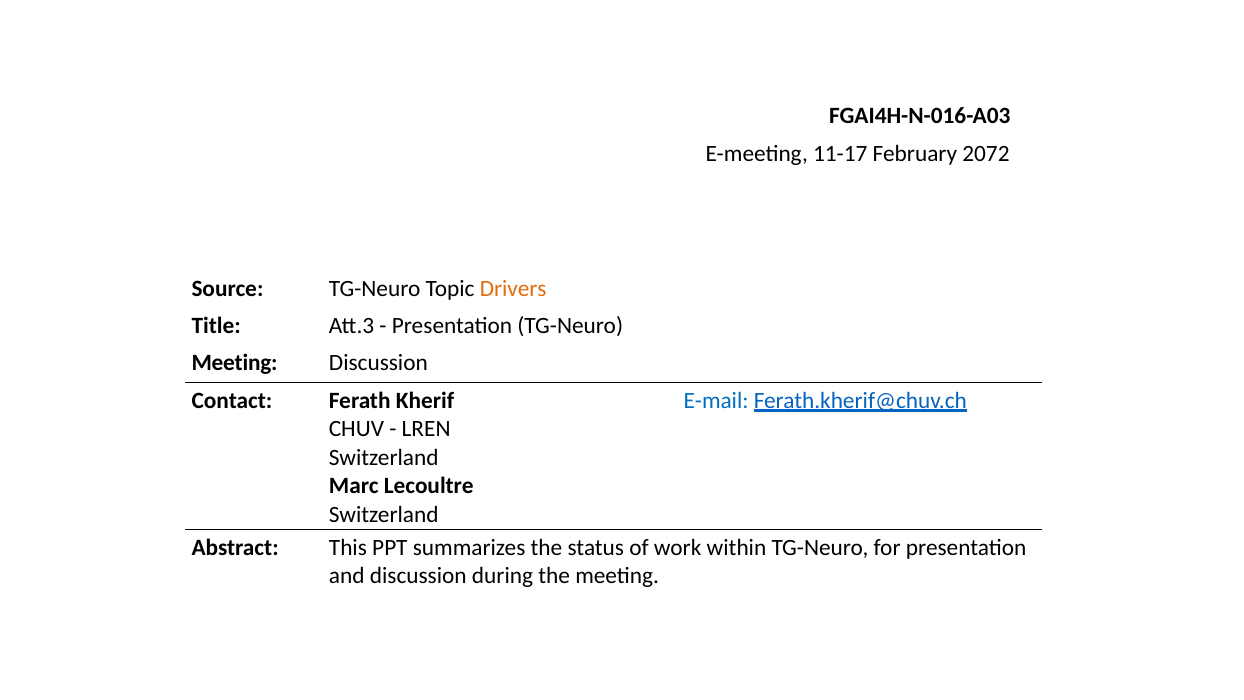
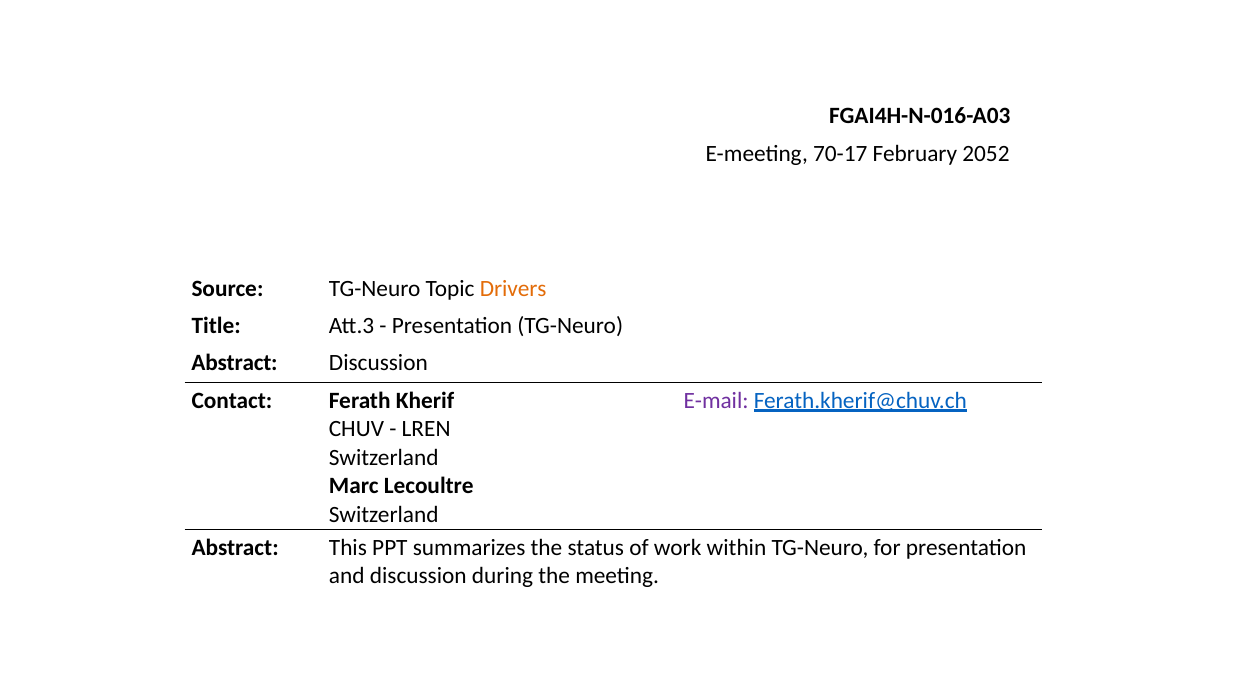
11-17: 11-17 -> 70-17
2072: 2072 -> 2052
Meeting at (235, 363): Meeting -> Abstract
E-mail colour: blue -> purple
